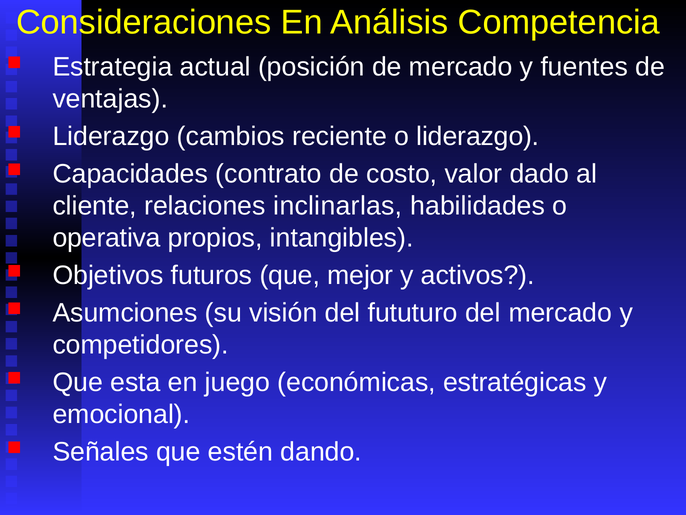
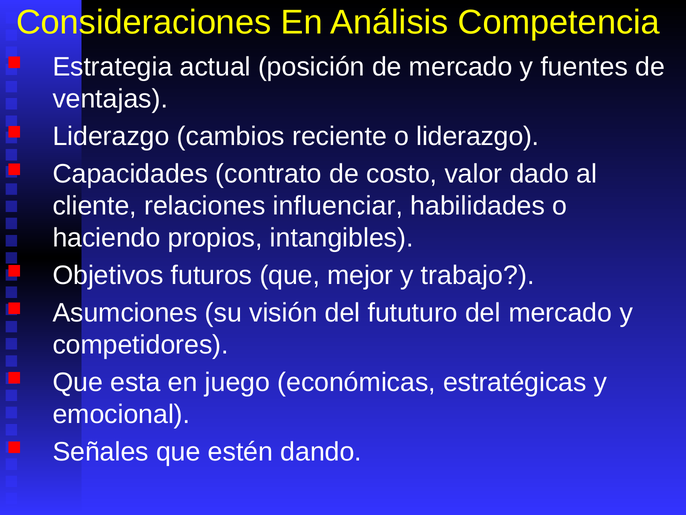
inclinarlas: inclinarlas -> influenciar
operativa: operativa -> haciendo
activos: activos -> trabajo
